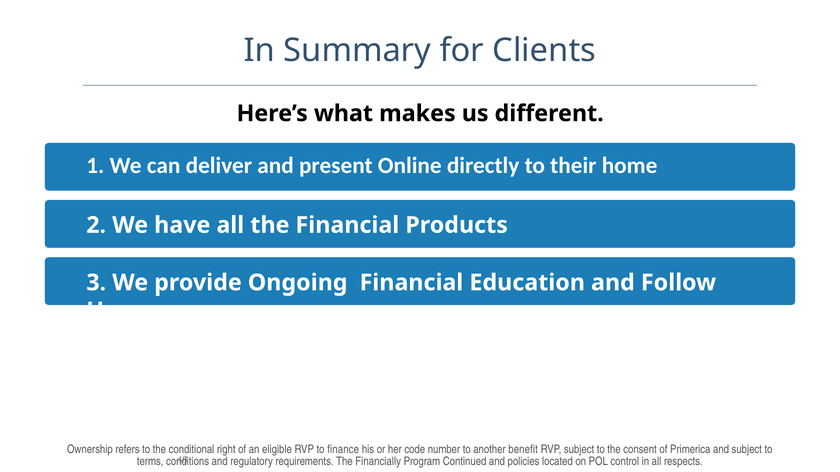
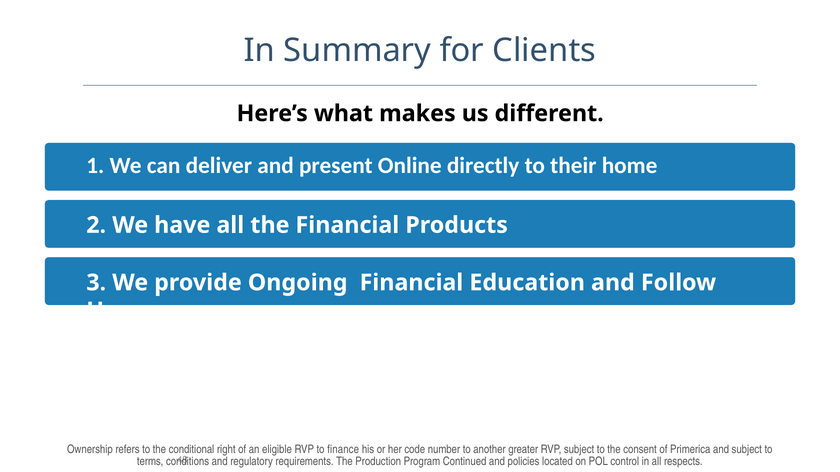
benefit: benefit -> greater
Financially: Financially -> Production
